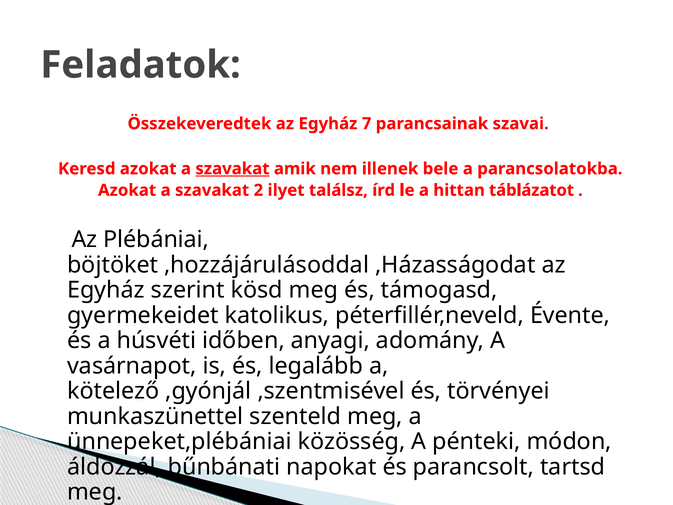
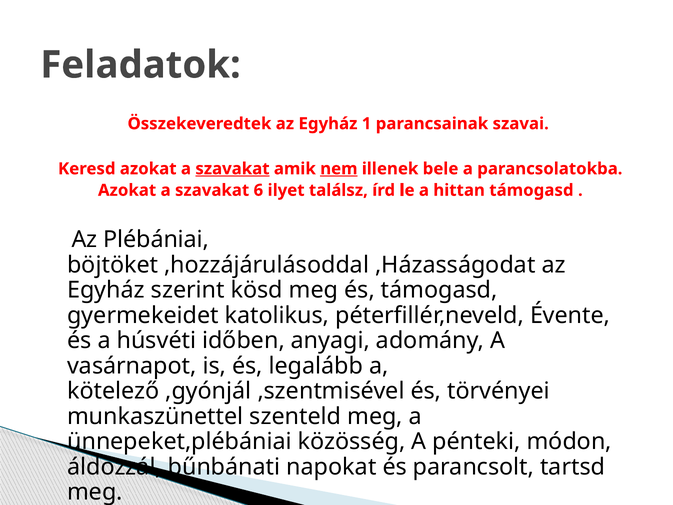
7: 7 -> 1
nem underline: none -> present
2: 2 -> 6
hittan táblázatot: táblázatot -> támogasd
